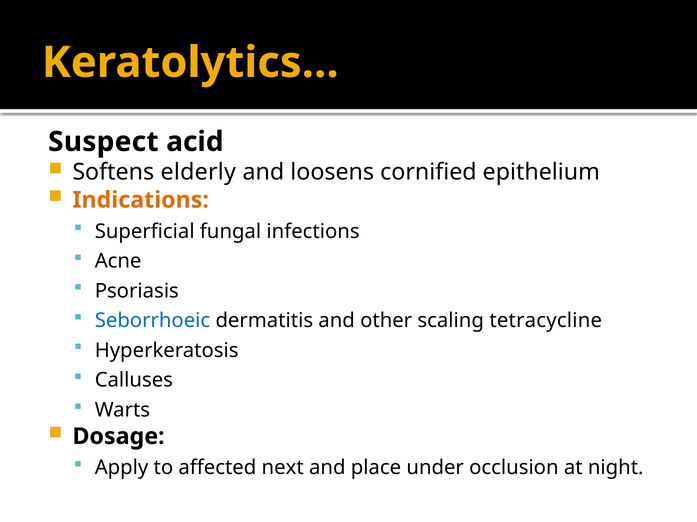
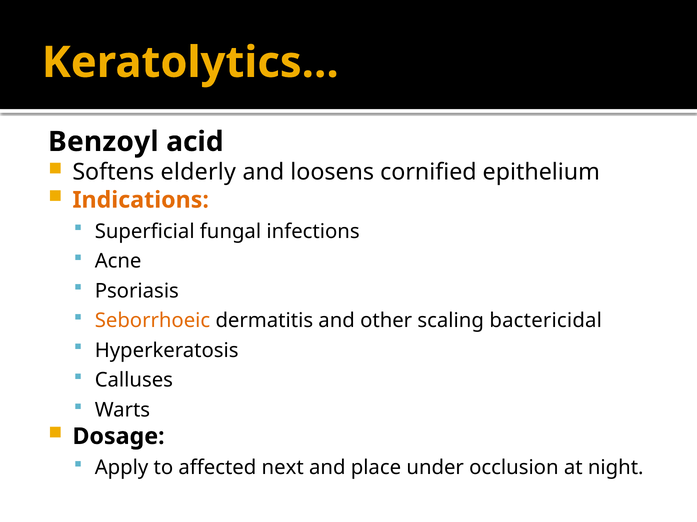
Suspect: Suspect -> Benzoyl
Seborrhoeic colour: blue -> orange
tetracycline: tetracycline -> bactericidal
